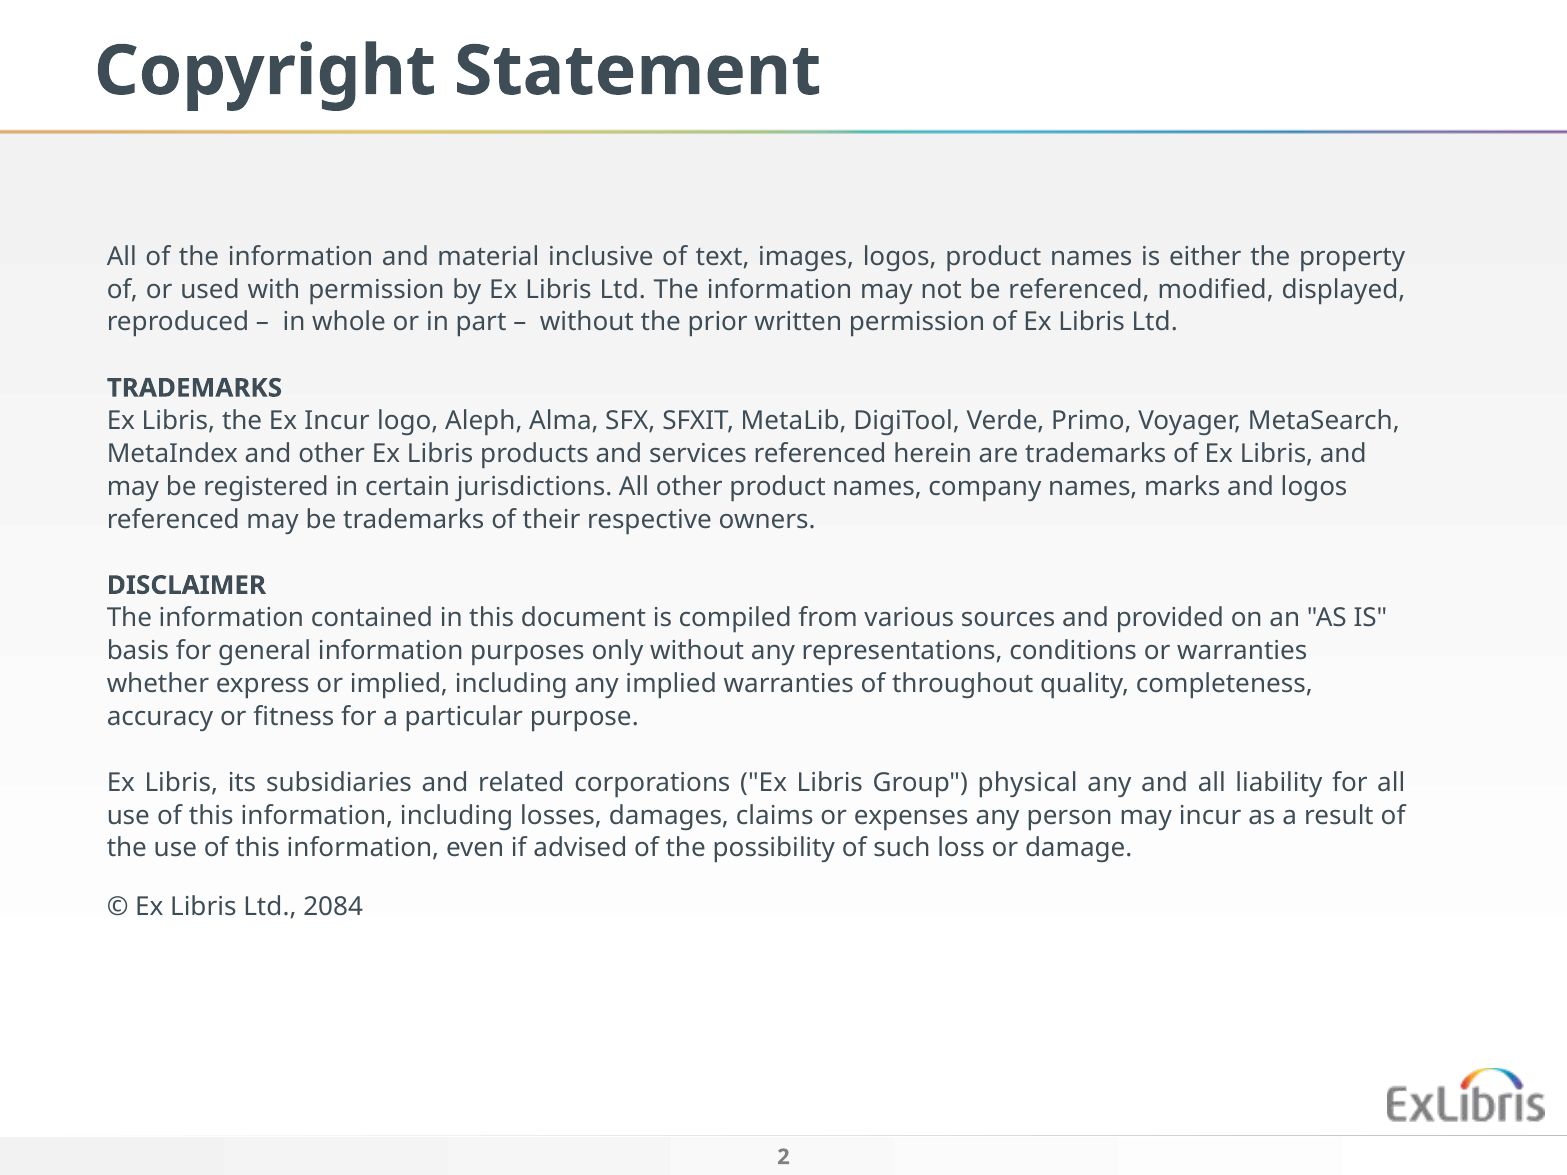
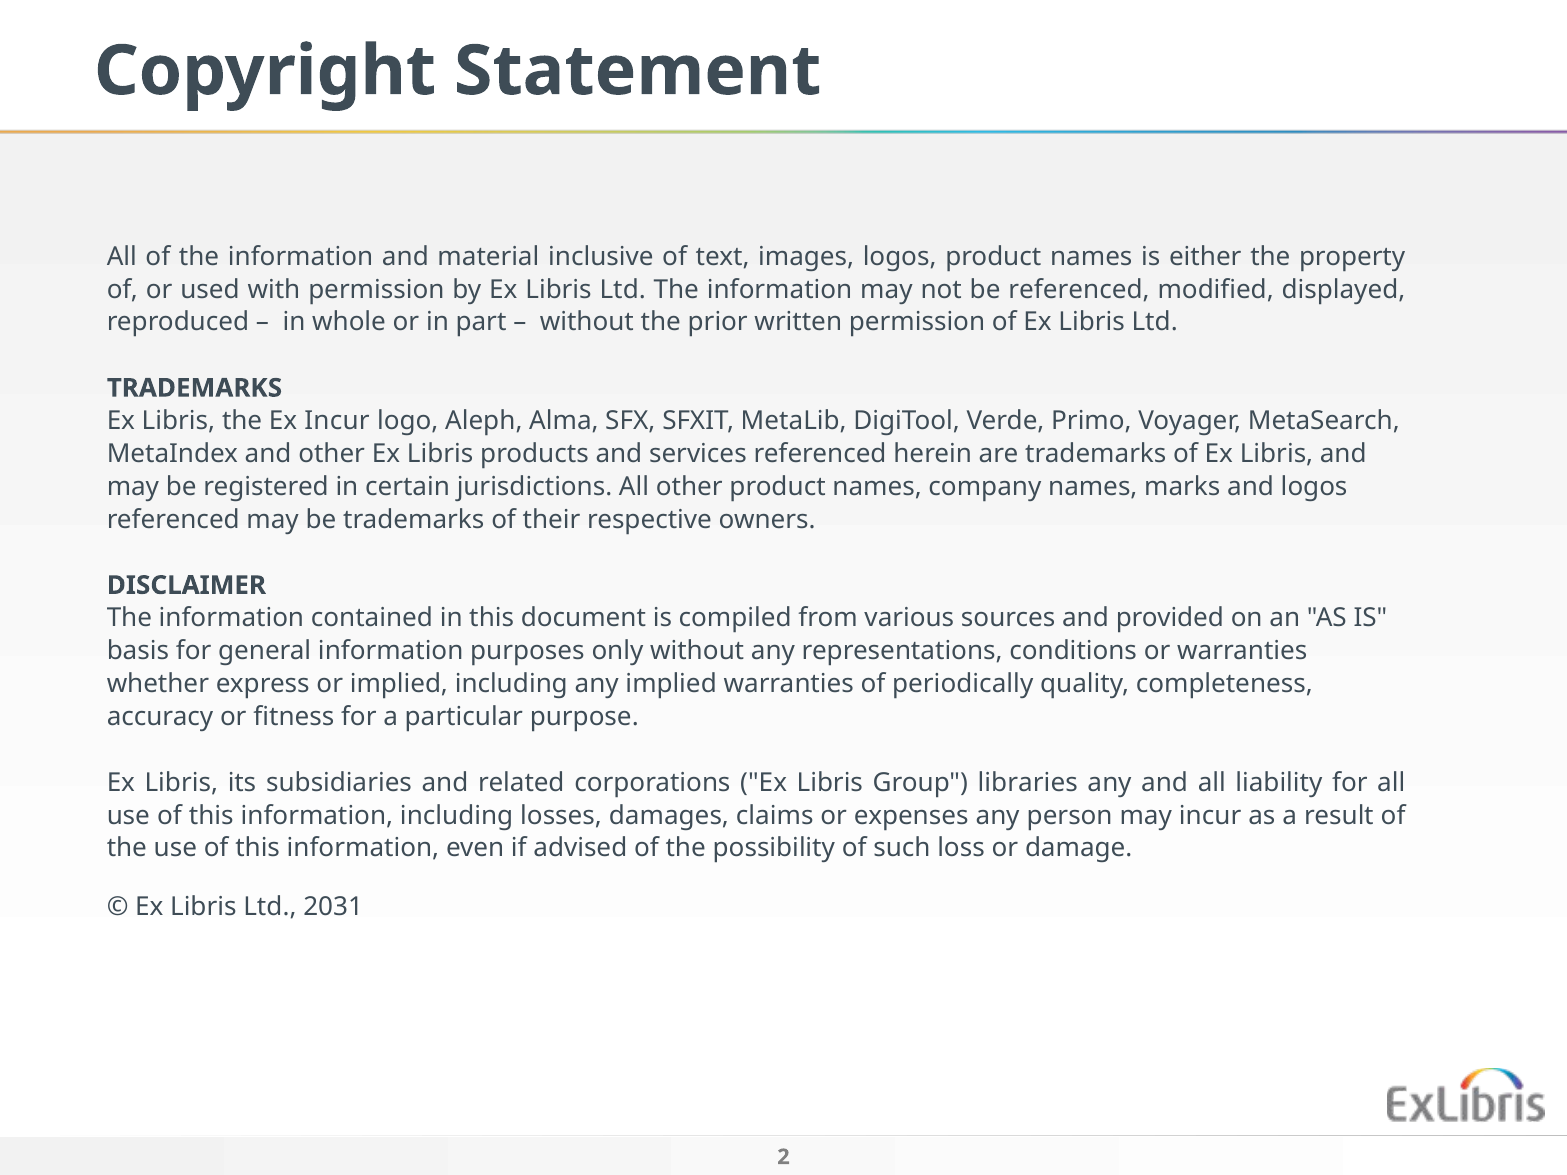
throughout: throughout -> periodically
physical: physical -> libraries
2084: 2084 -> 2031
